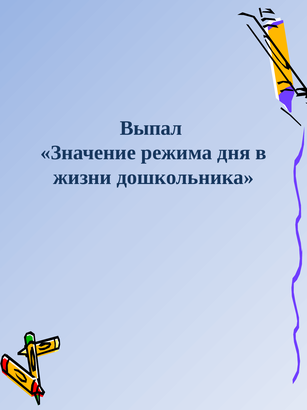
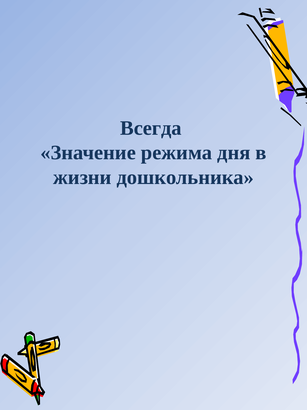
Выпал: Выпал -> Всегда
